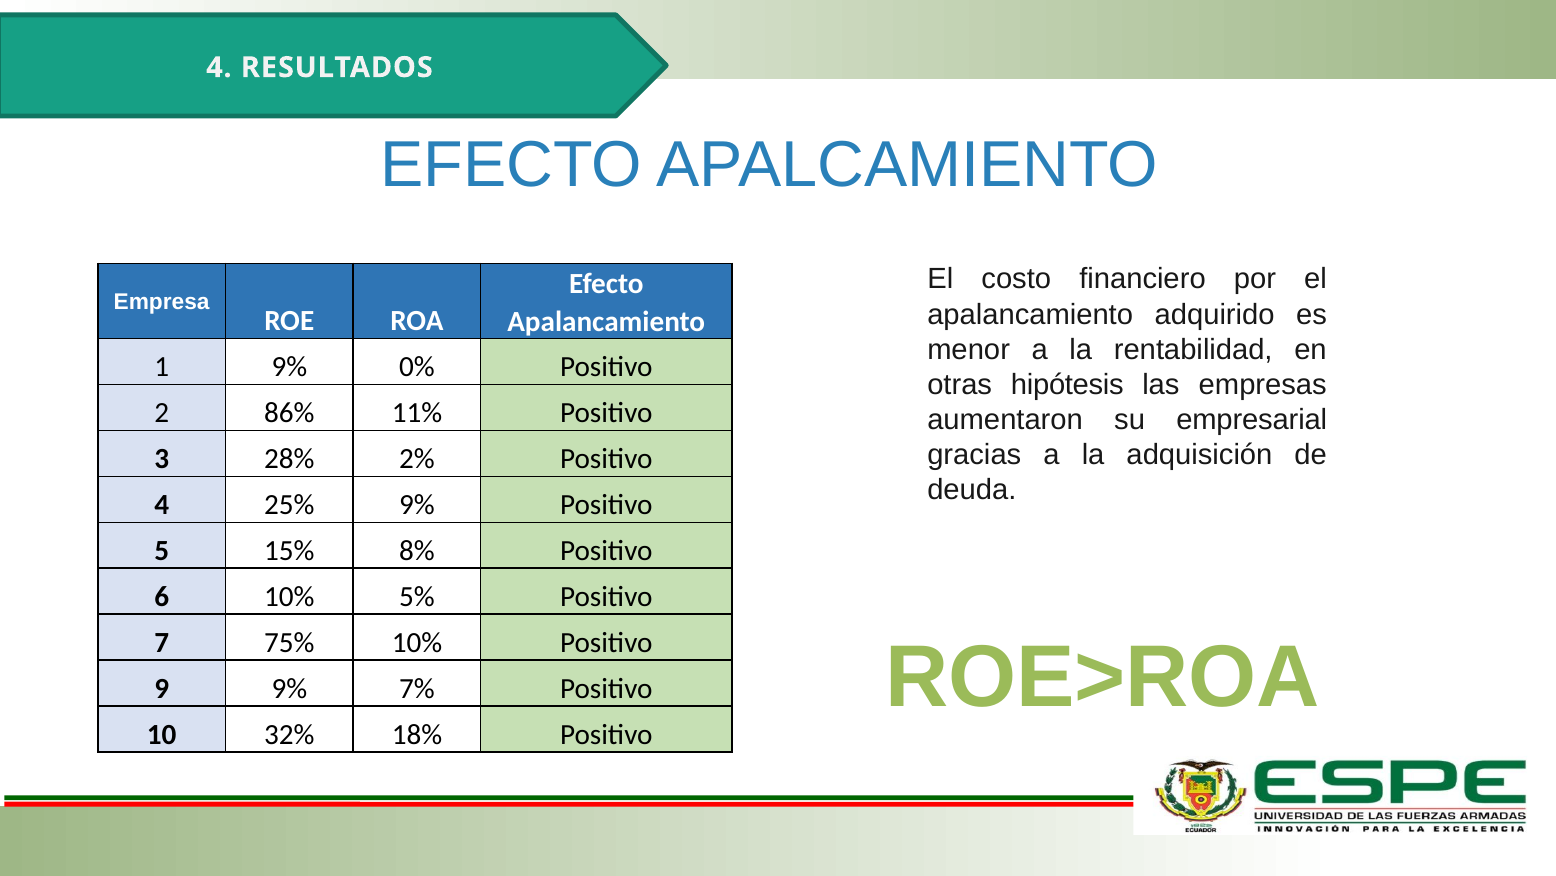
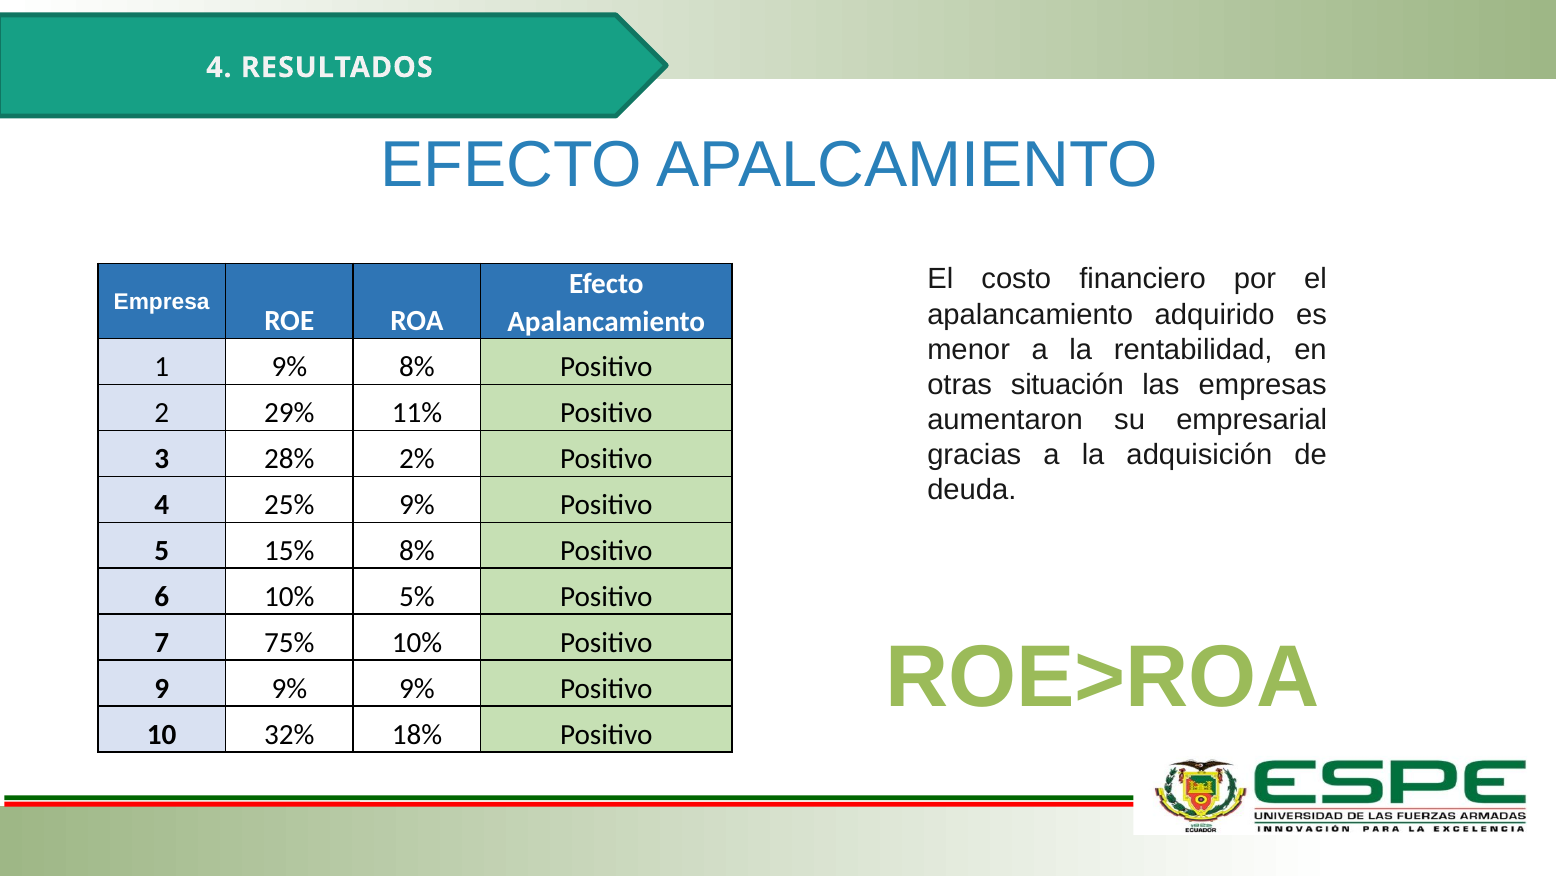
9% 0%: 0% -> 8%
hipótesis: hipótesis -> situación
86%: 86% -> 29%
9% 7%: 7% -> 9%
